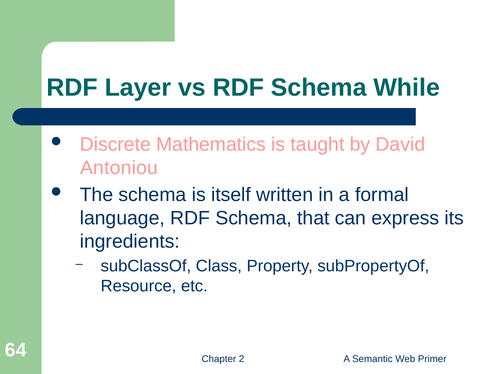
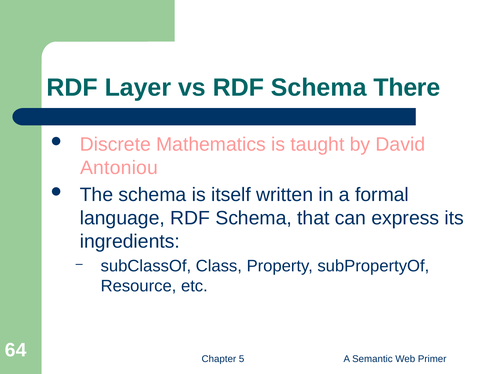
While: While -> There
2: 2 -> 5
